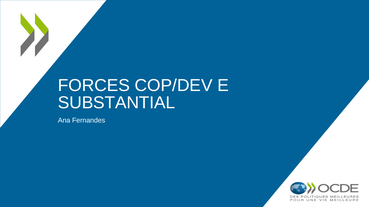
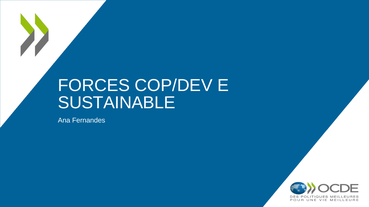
SUBSTANTIAL: SUBSTANTIAL -> SUSTAINABLE
